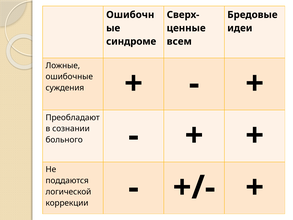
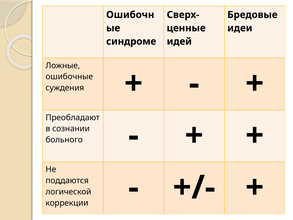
всем: всем -> идей
